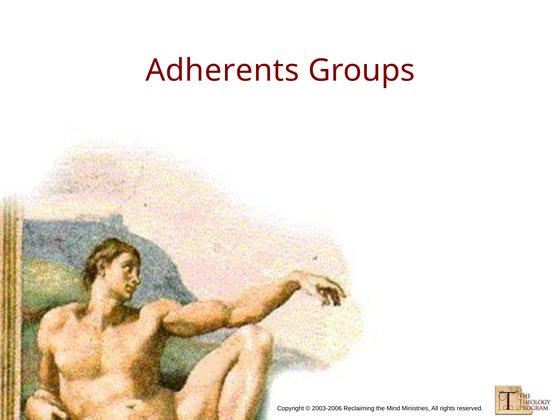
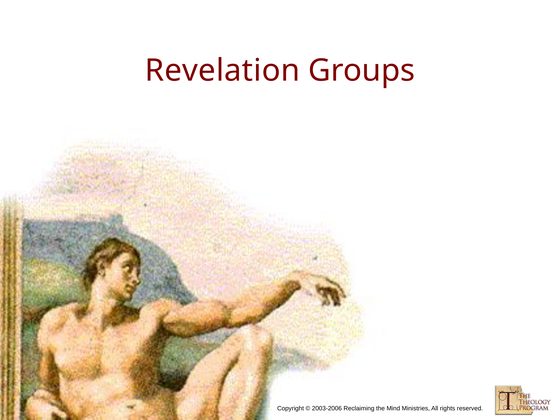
Adherents: Adherents -> Revelation
